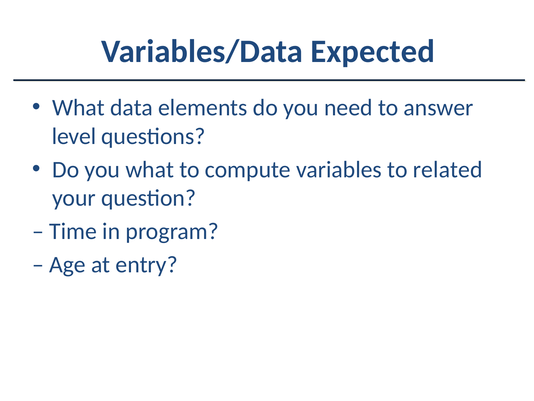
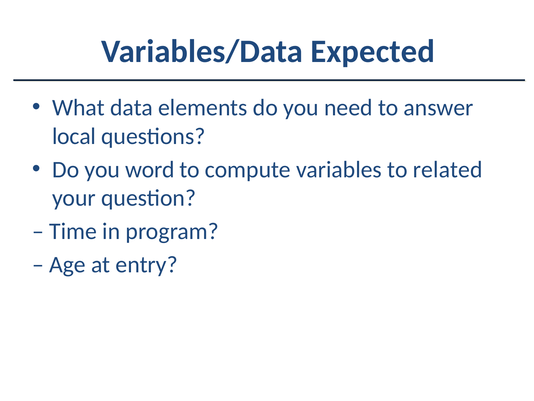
level: level -> local
you what: what -> word
